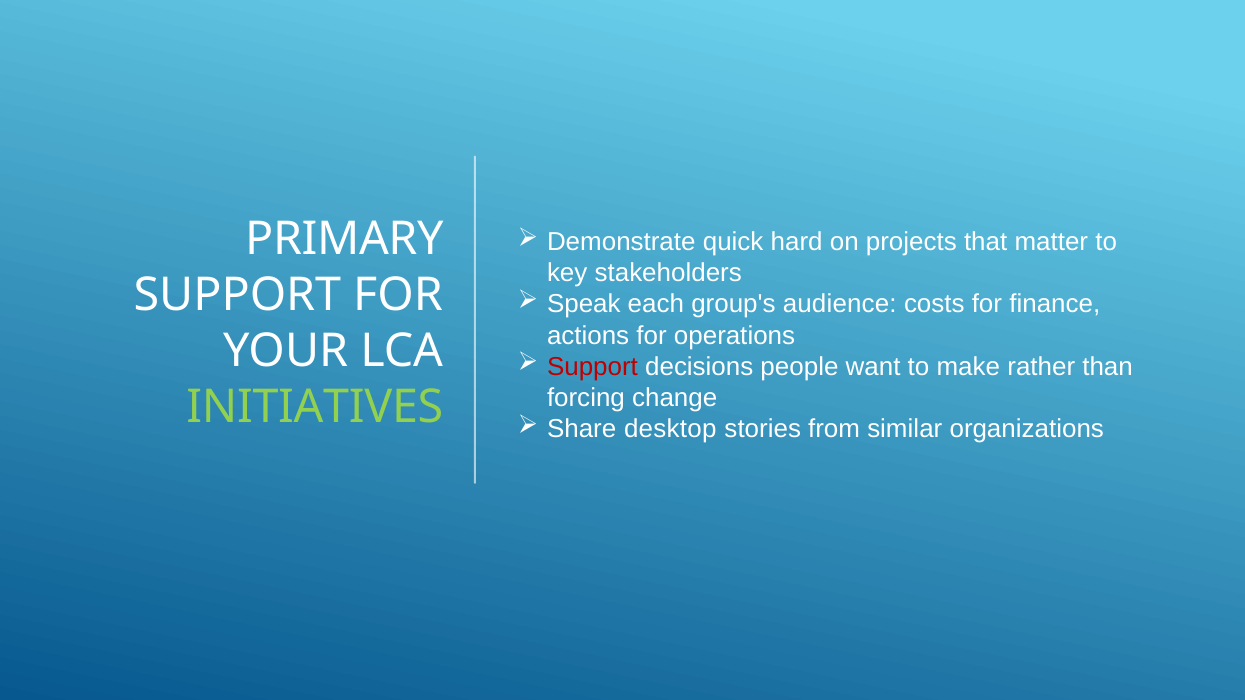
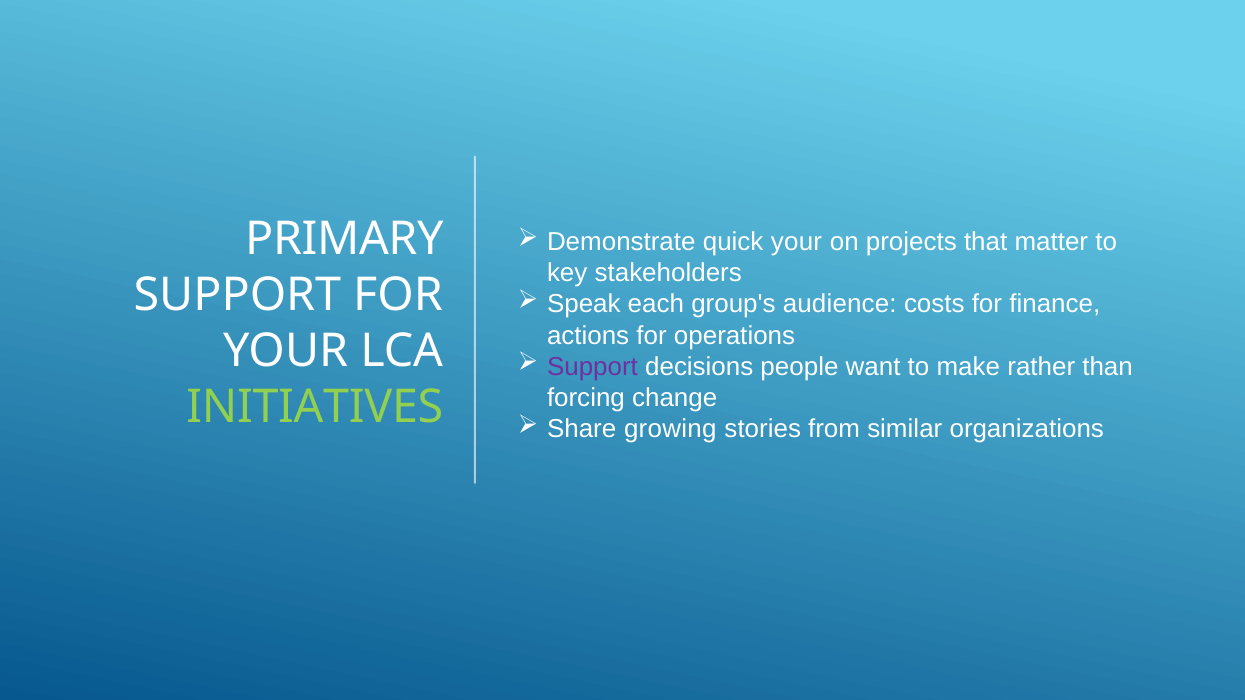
quick hard: hard -> your
Support at (592, 367) colour: red -> purple
desktop: desktop -> growing
